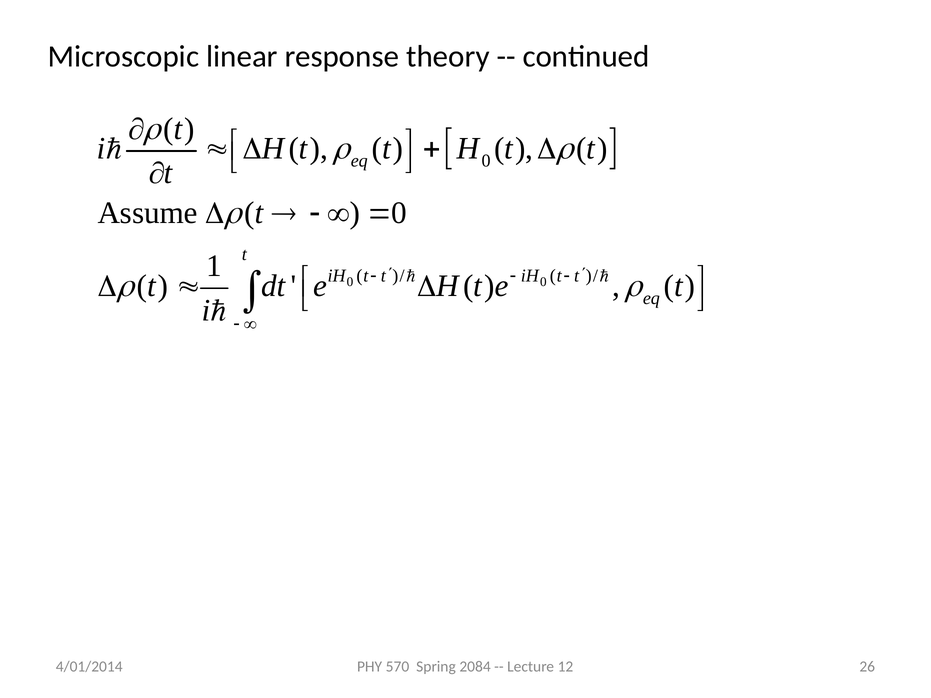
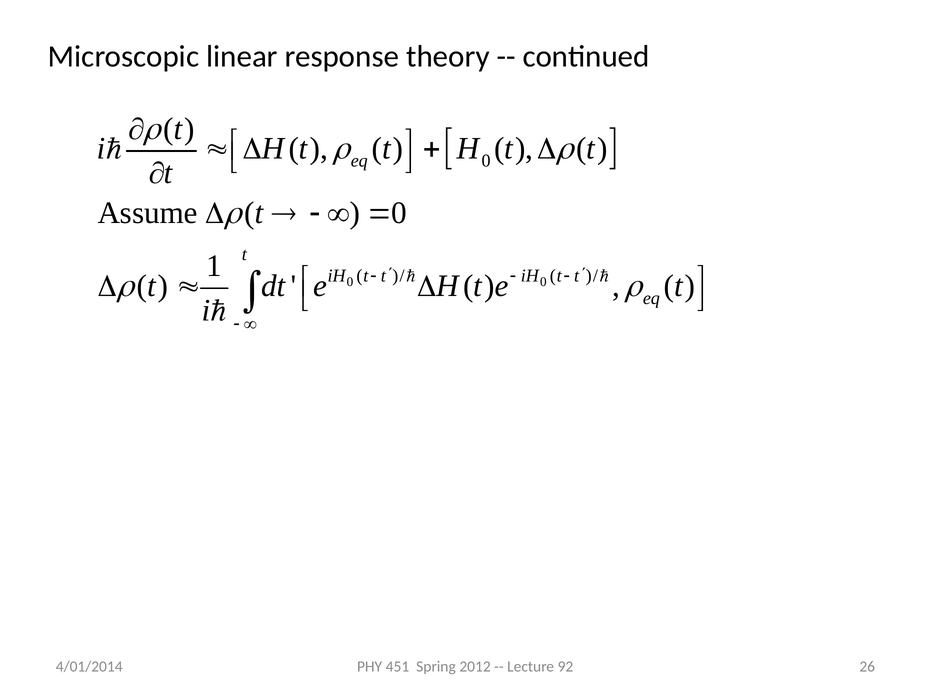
570: 570 -> 451
2084: 2084 -> 2012
12: 12 -> 92
